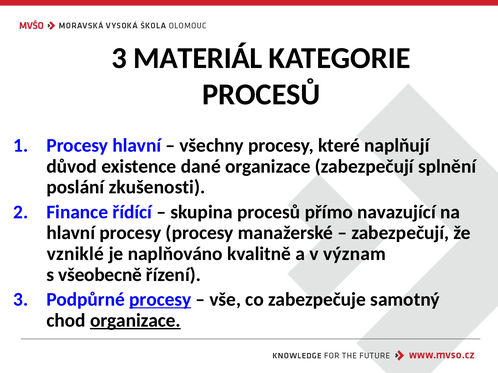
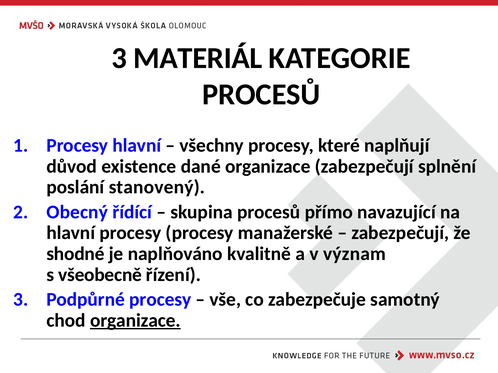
zkušenosti: zkušenosti -> stanovený
Finance: Finance -> Obecný
vzniklé: vzniklé -> shodné
procesy at (160, 300) underline: present -> none
